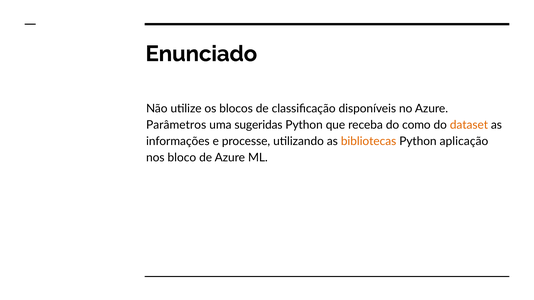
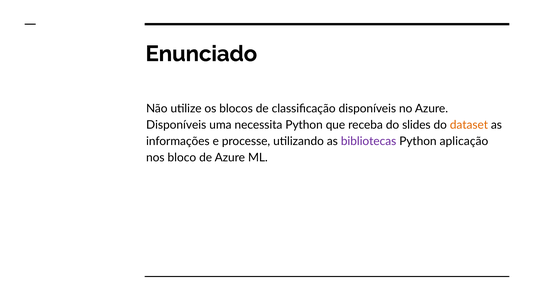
Parâmetros at (176, 125): Parâmetros -> Disponíveis
sugeridas: sugeridas -> necessita
como: como -> slides
bibliotecas colour: orange -> purple
